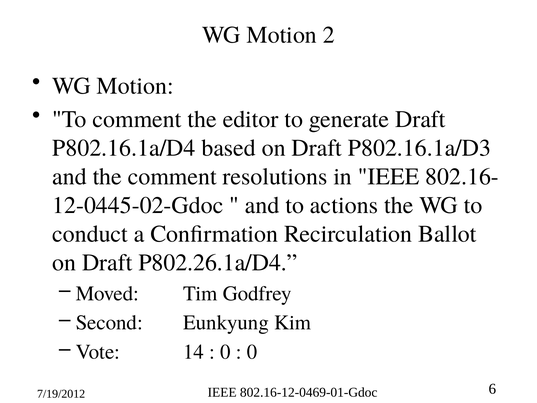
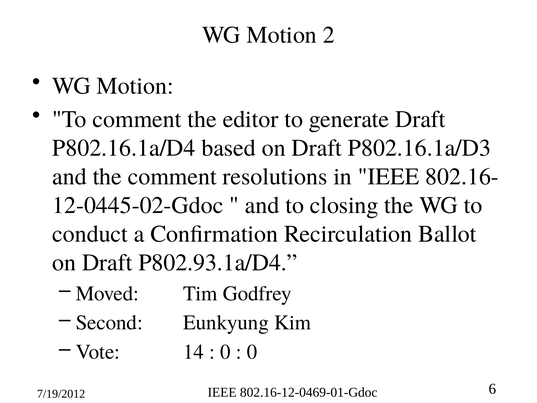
actions: actions -> closing
P802.26.1a/D4: P802.26.1a/D4 -> P802.93.1a/D4
